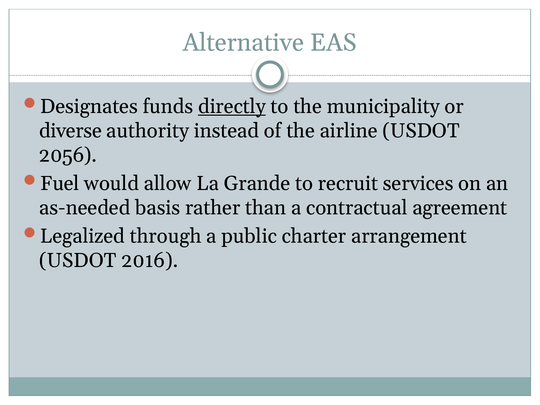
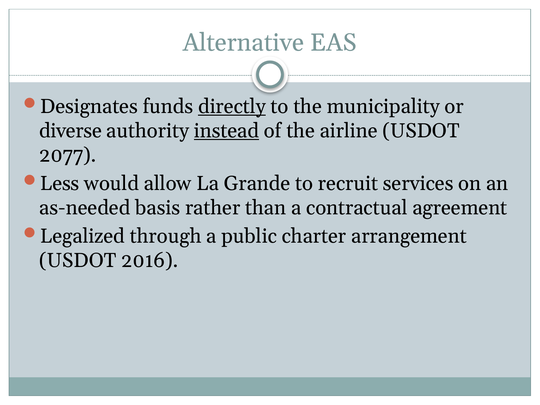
instead underline: none -> present
2056: 2056 -> 2077
Fuel: Fuel -> Less
